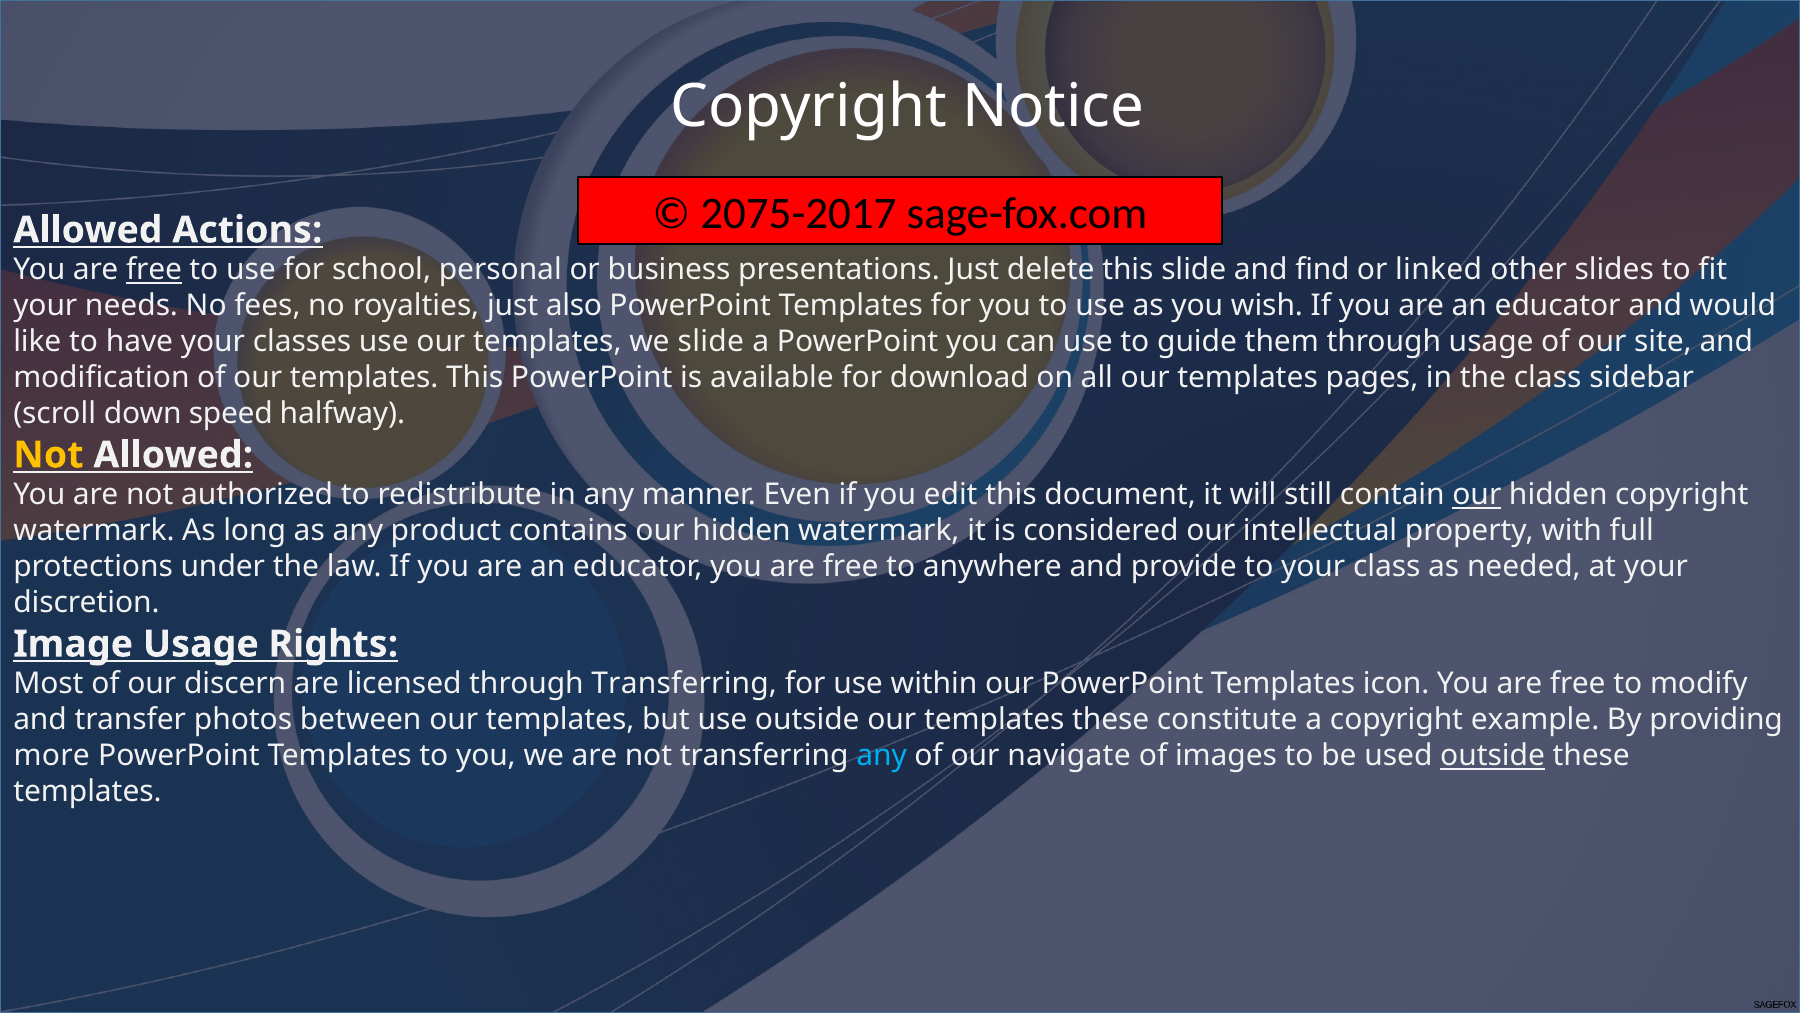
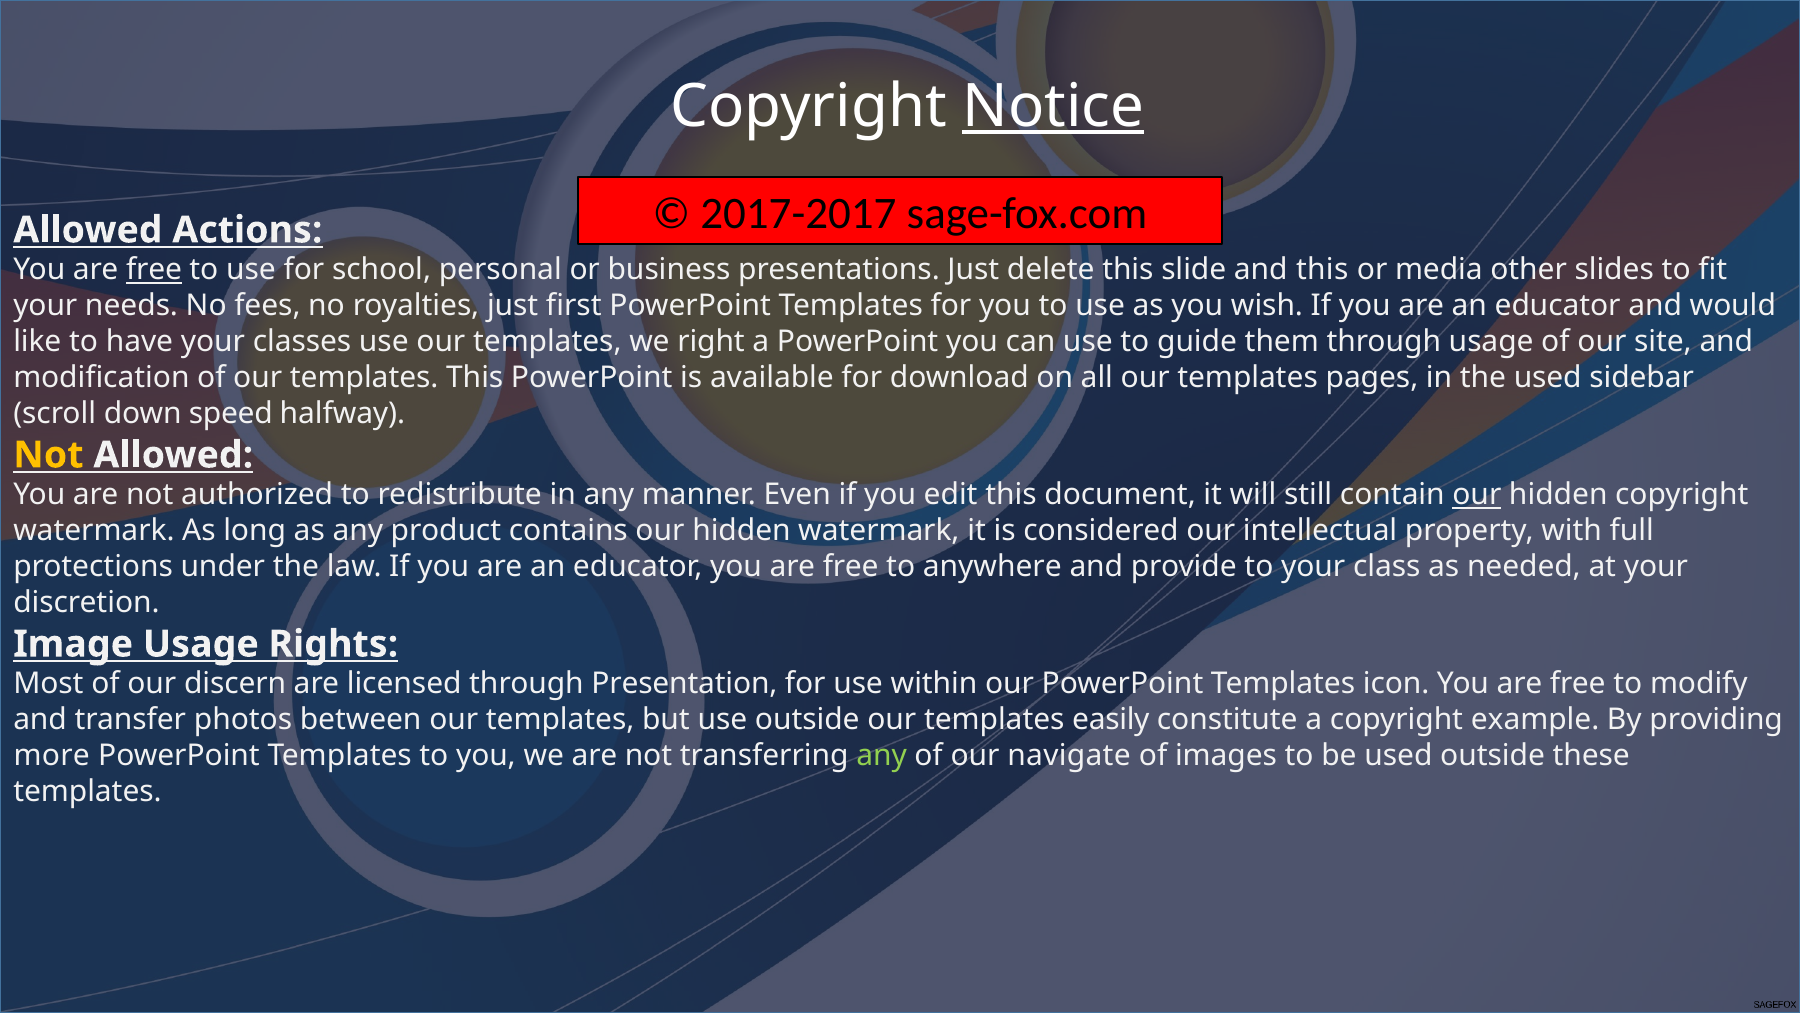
Notice underline: none -> present
2075-2017: 2075-2017 -> 2017-2017
and find: find -> this
linked: linked -> media
also: also -> first
we slide: slide -> right
the class: class -> used
through Transferring: Transferring -> Presentation
templates these: these -> easily
any at (882, 756) colour: light blue -> light green
outside at (1493, 756) underline: present -> none
